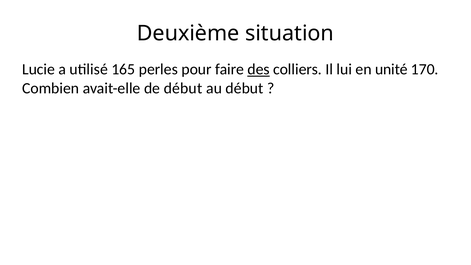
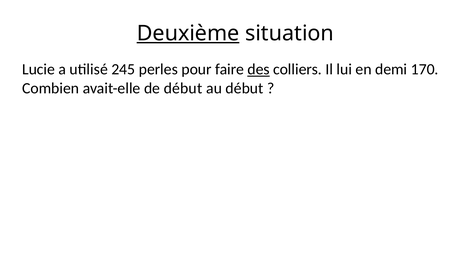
Deuxième underline: none -> present
165: 165 -> 245
unité: unité -> demi
